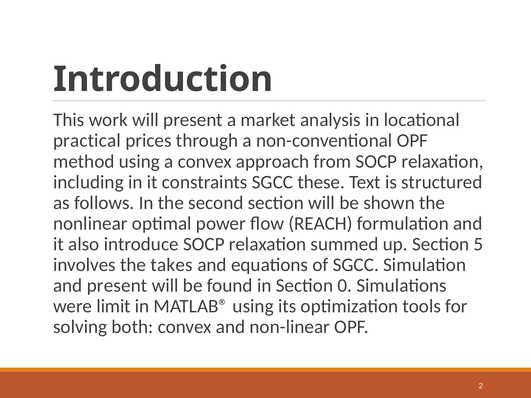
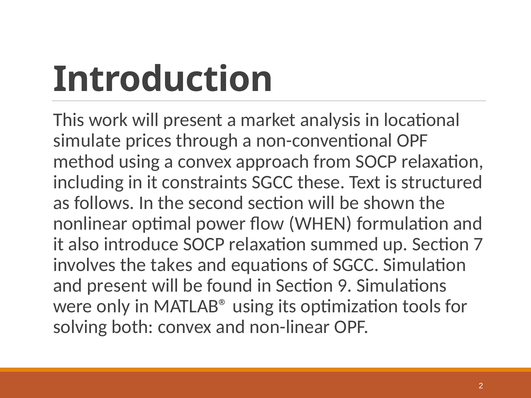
practical: practical -> simulate
REACH: REACH -> WHEN
5: 5 -> 7
0: 0 -> 9
limit: limit -> only
